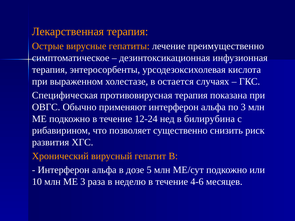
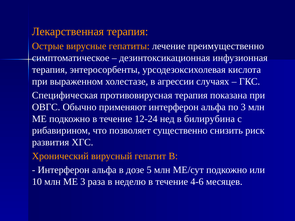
остается: остается -> агрессии
